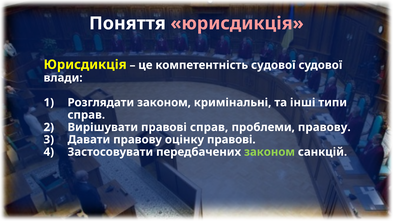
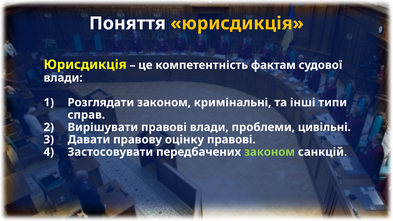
юрисдикція at (237, 23) colour: pink -> yellow
компетентність судової: судової -> фактам
правові справ: справ -> влади
проблеми правову: правову -> цивільні
